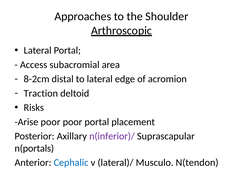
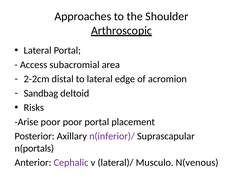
8-2cm: 8-2cm -> 2-2cm
Traction: Traction -> Sandbag
Cephalic colour: blue -> purple
N(tendon: N(tendon -> N(venous
